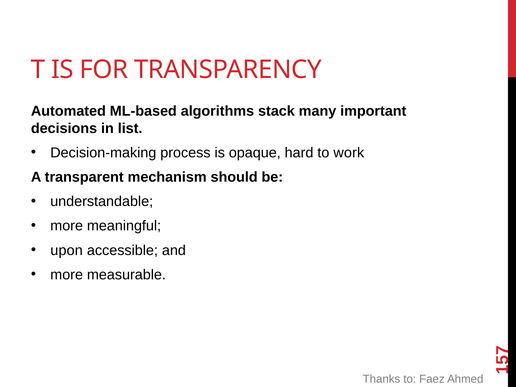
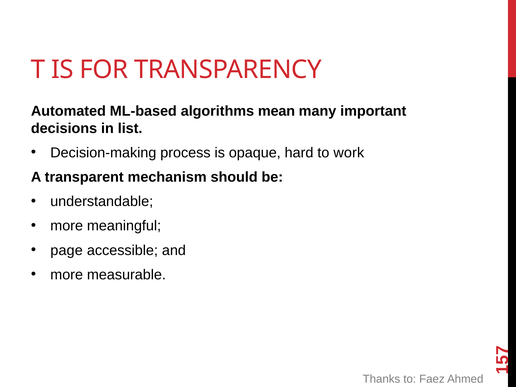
stack: stack -> mean
upon: upon -> page
